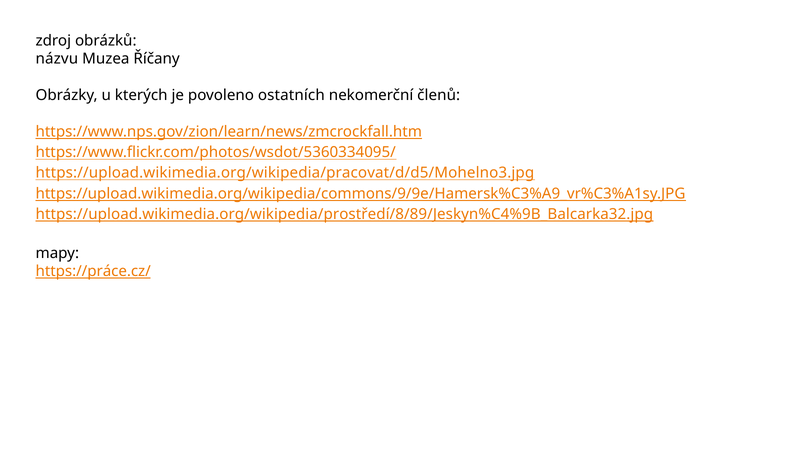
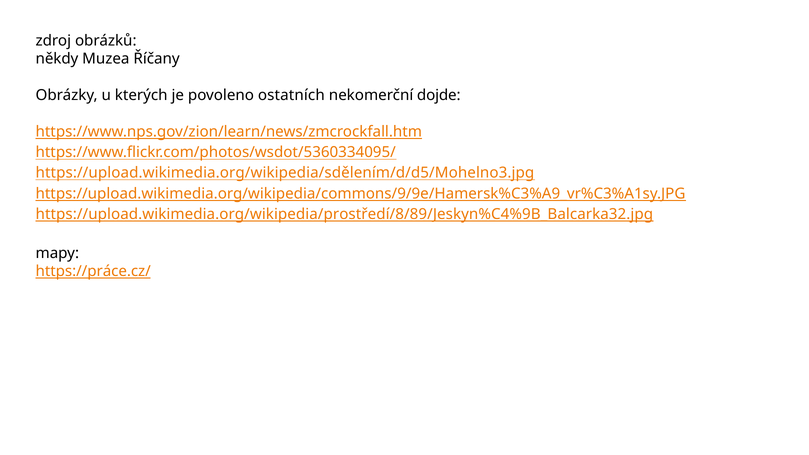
názvu: názvu -> někdy
členů: členů -> dojde
https://upload.wikimedia.org/wikipedia/pracovat/d/d5/Mohelno3.jpg: https://upload.wikimedia.org/wikipedia/pracovat/d/d5/Mohelno3.jpg -> https://upload.wikimedia.org/wikipedia/sdělením/d/d5/Mohelno3.jpg
